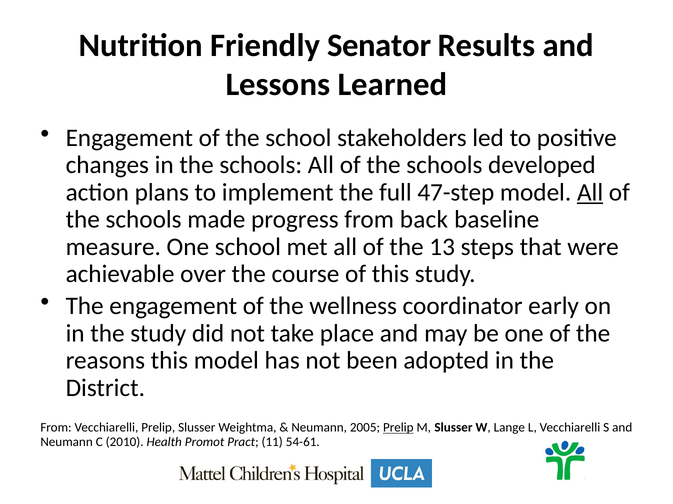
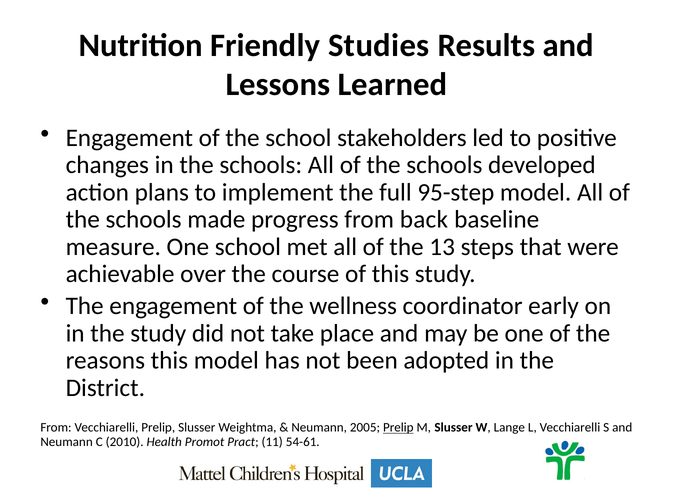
Senator: Senator -> Studies
47-step: 47-step -> 95-step
All at (590, 193) underline: present -> none
